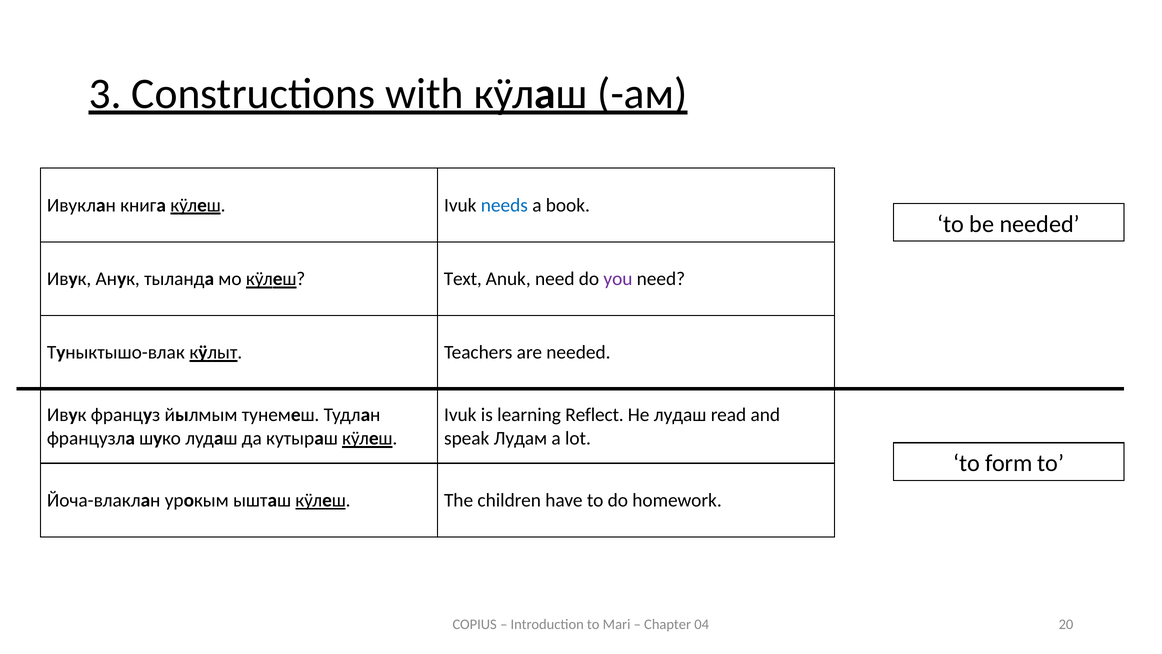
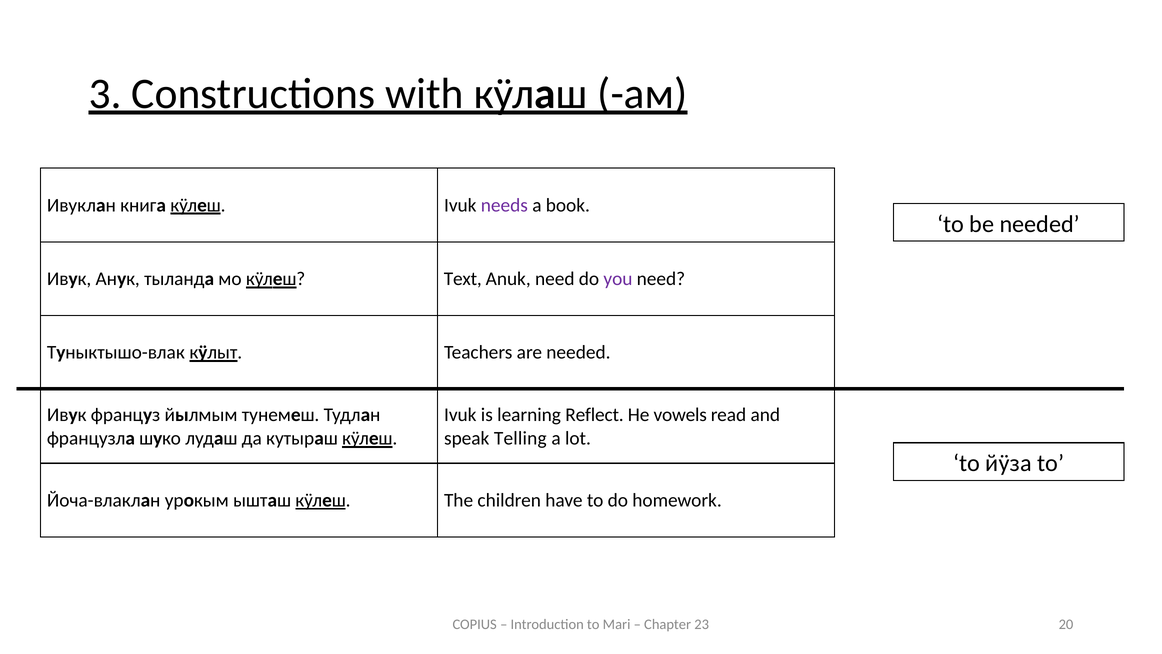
needs colour: blue -> purple
He лудаш: лудаш -> vowels
Лудам: Лудам -> Telling
form: form -> йӱза
04: 04 -> 23
